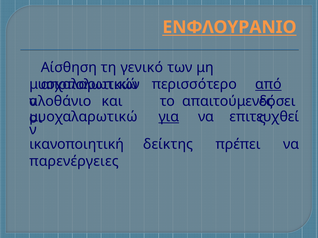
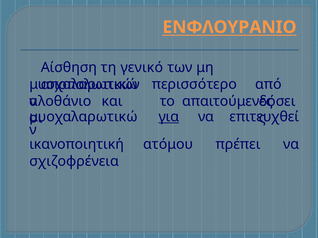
από underline: present -> none
δείκτης: δείκτης -> ατόμου
παρενέργειες: παρενέργειες -> σχιζοφρένεια
